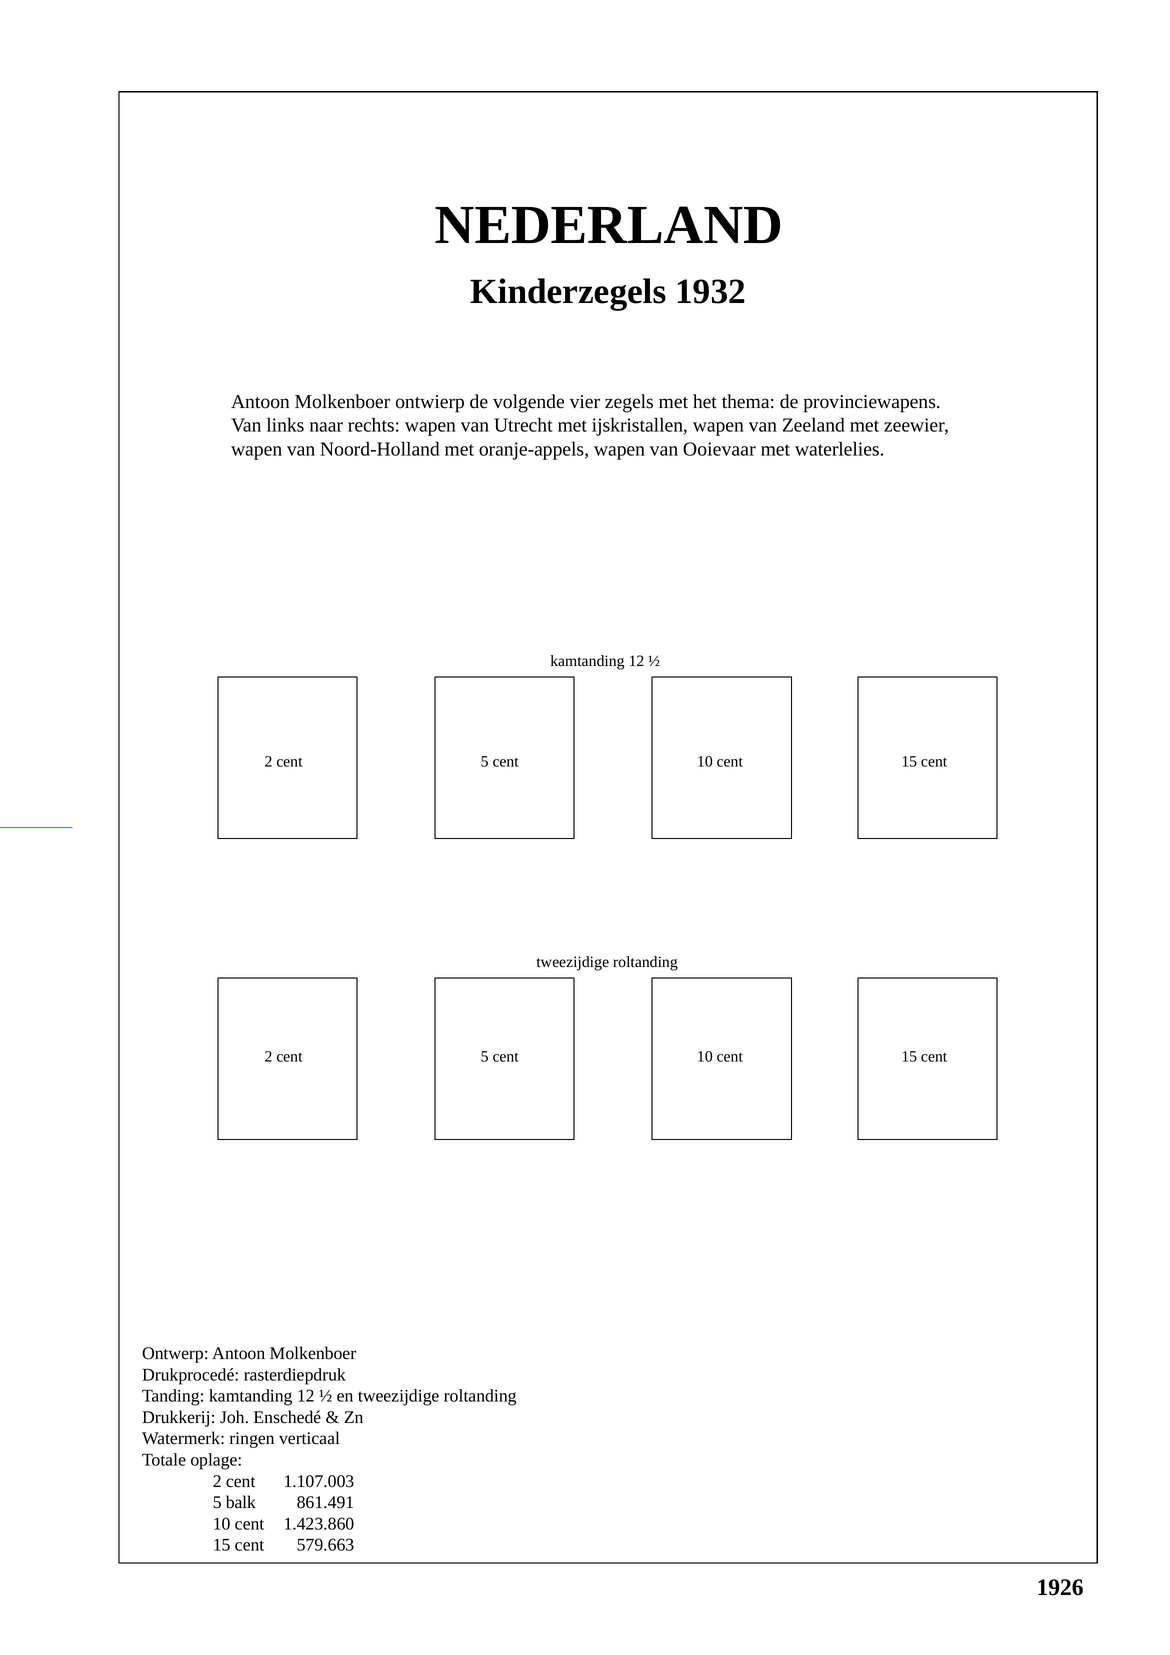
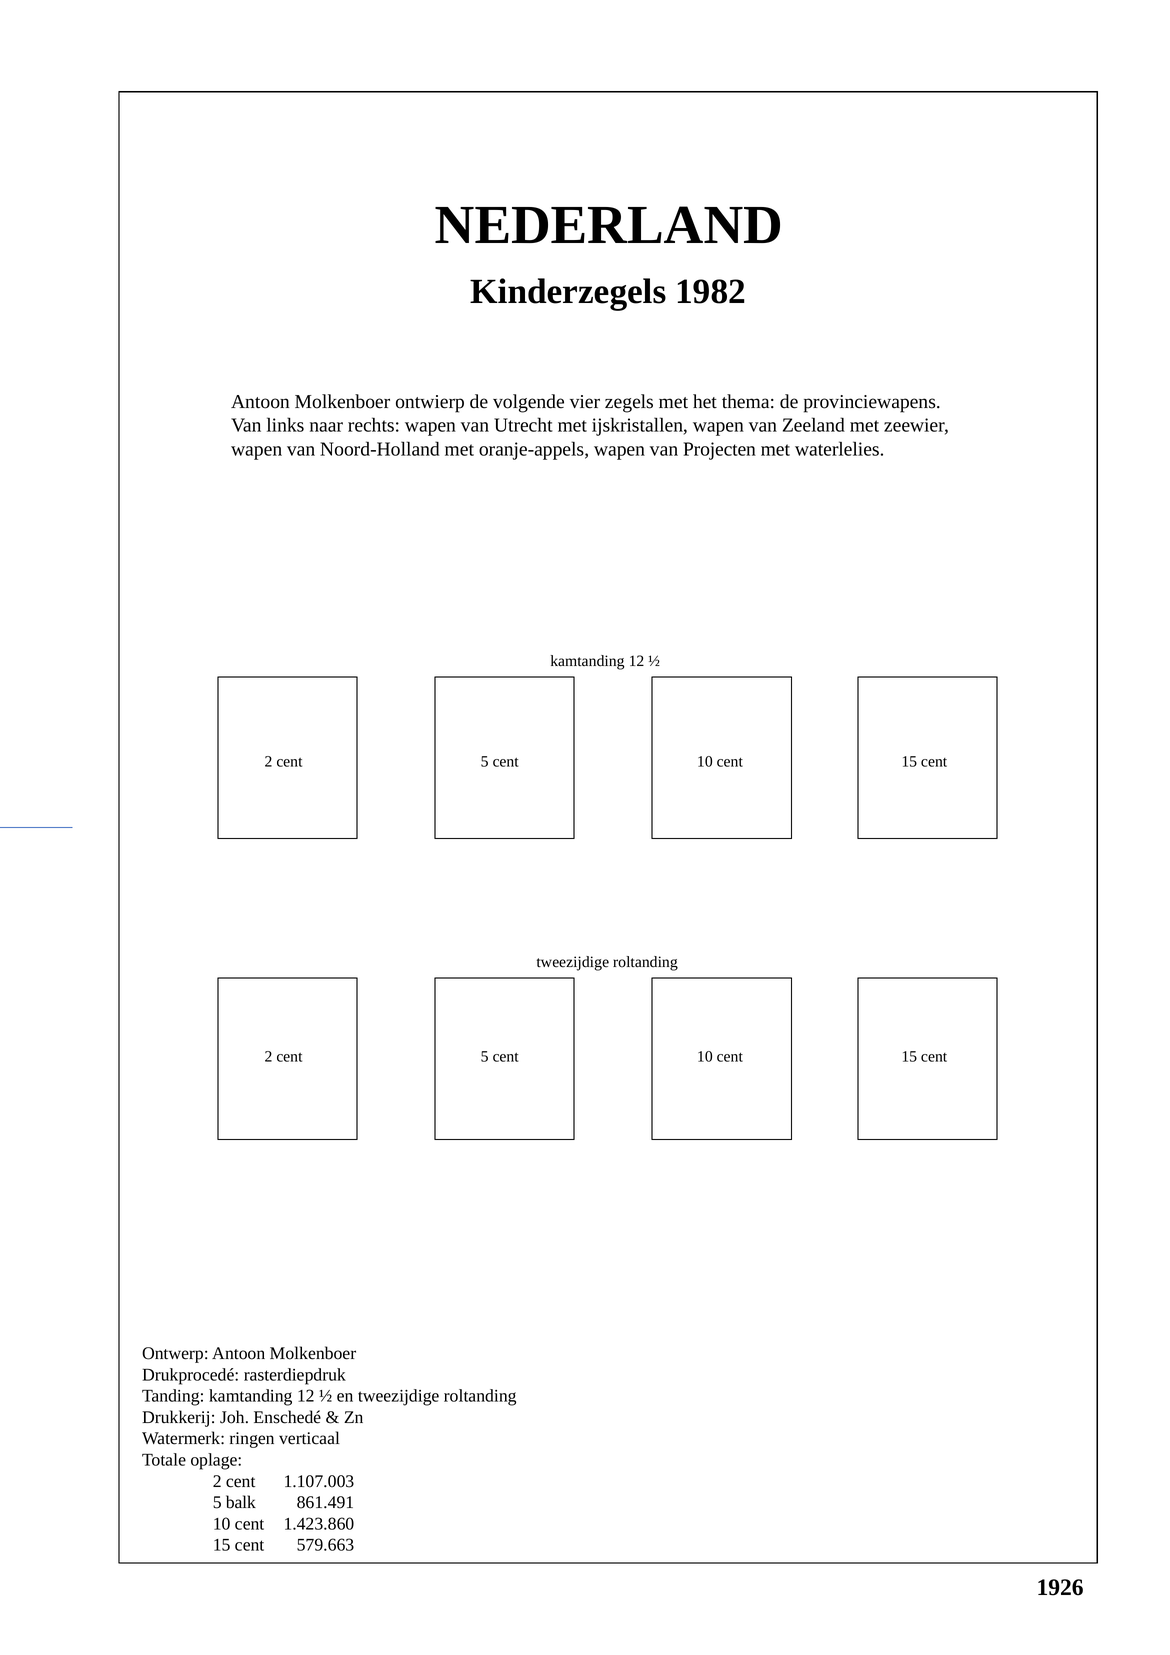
1932: 1932 -> 1982
Ooievaar: Ooievaar -> Projecten
